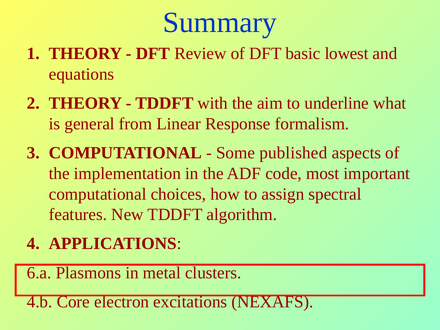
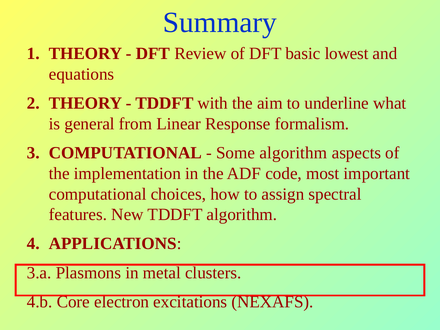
Some published: published -> algorithm
6.a: 6.a -> 3.a
